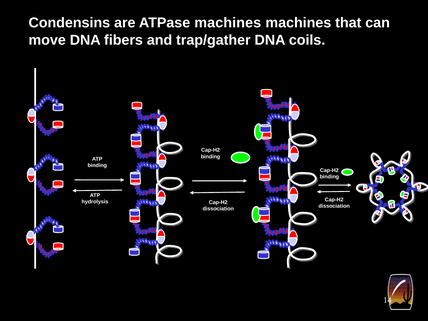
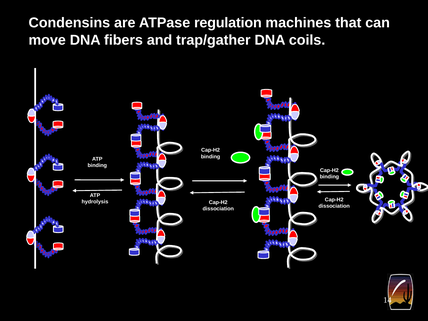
ATPase machines: machines -> regulation
